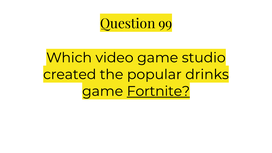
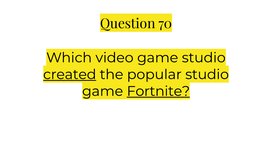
99: 99 -> 70
created underline: none -> present
drinks at (207, 74): drinks -> studio
